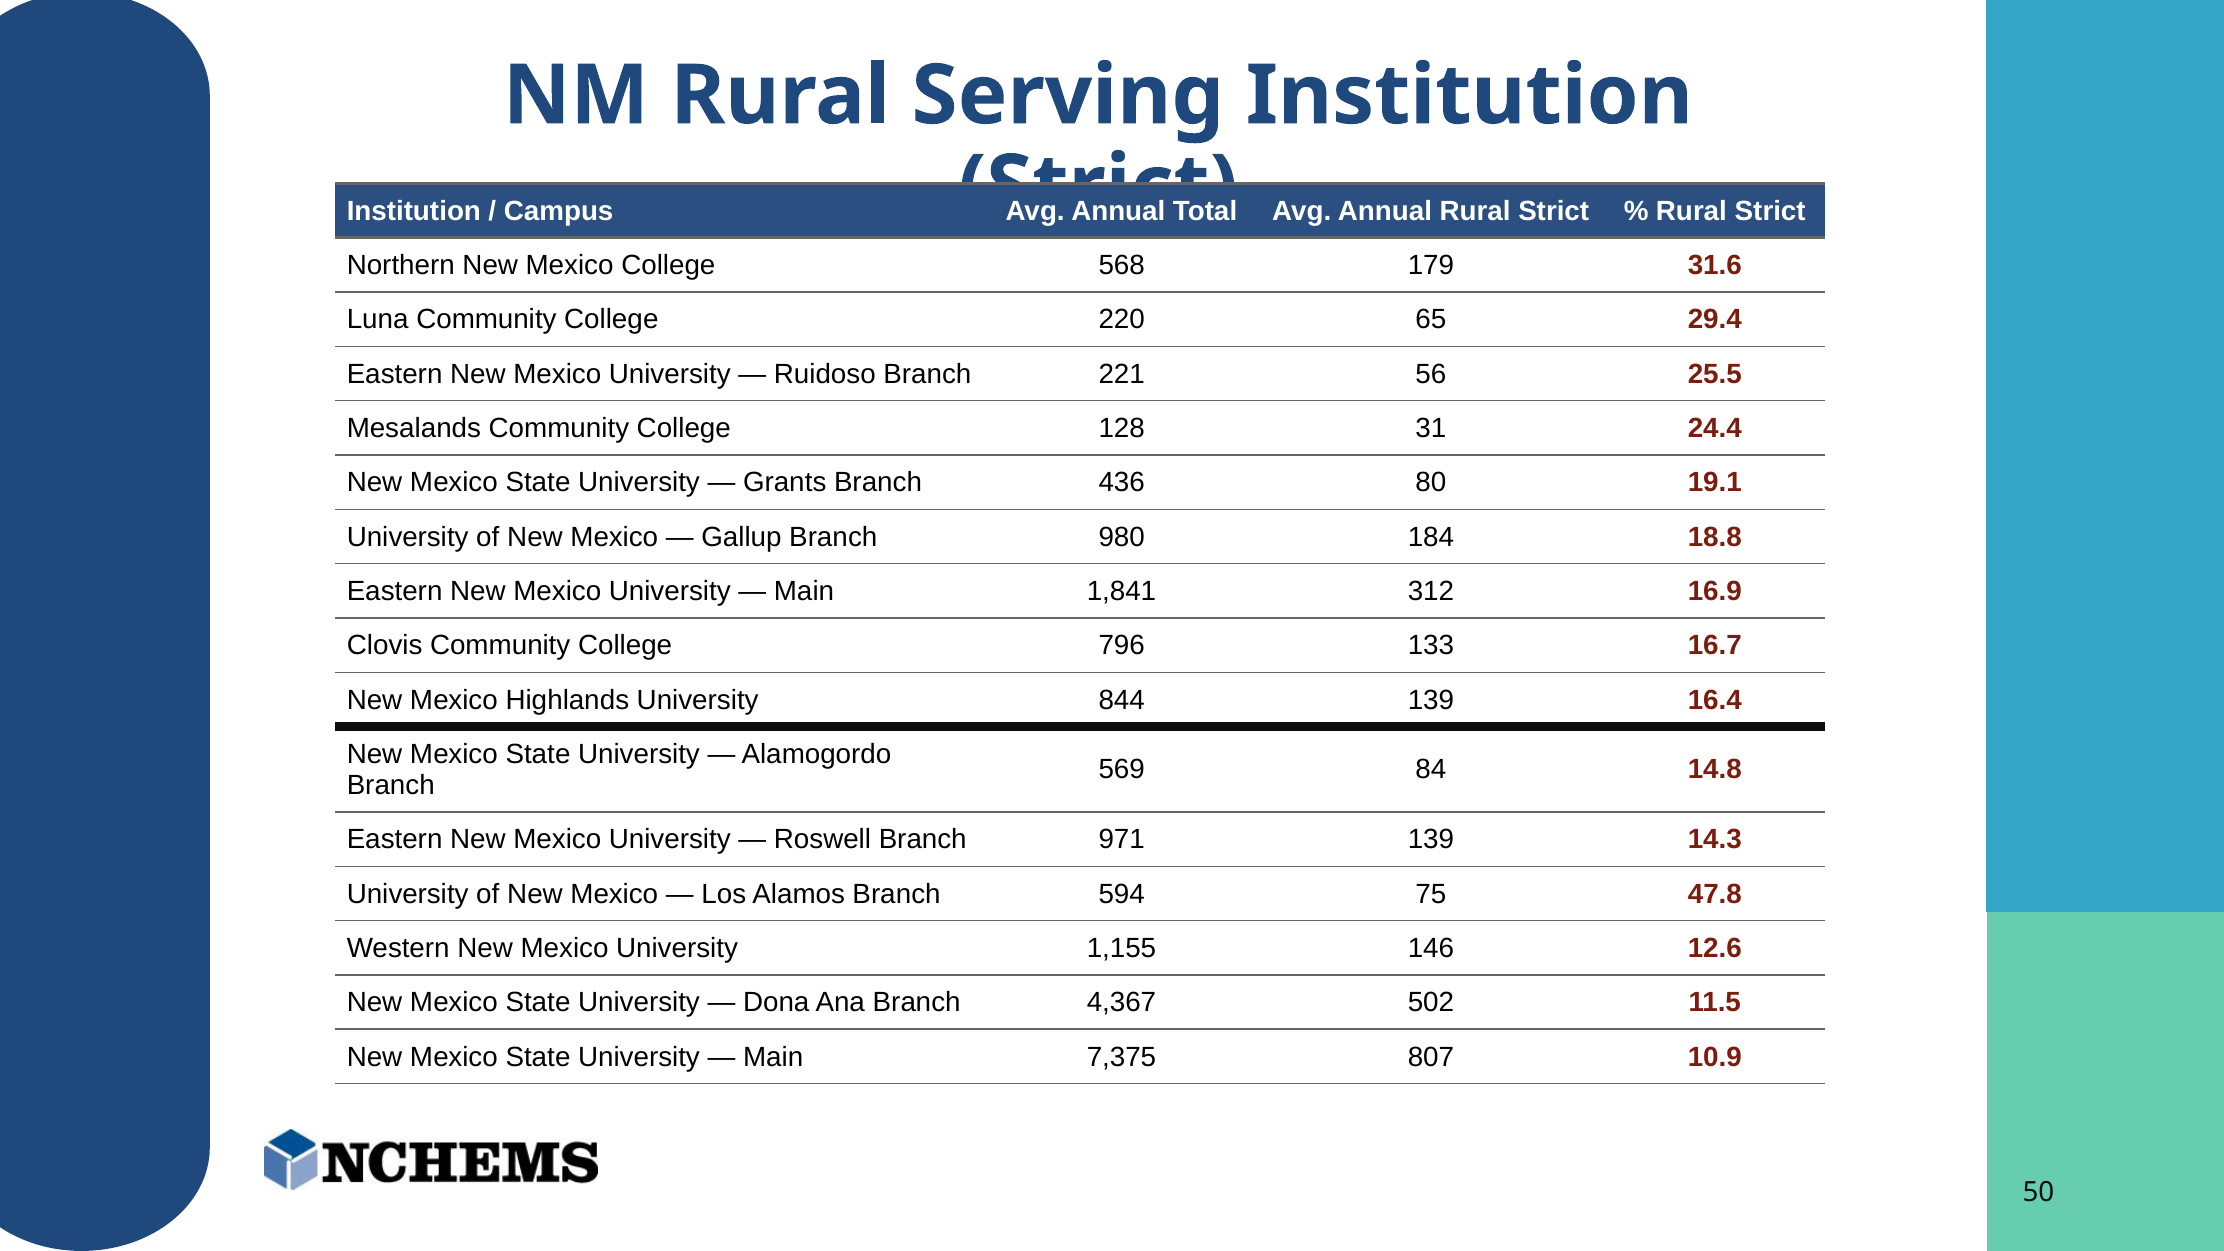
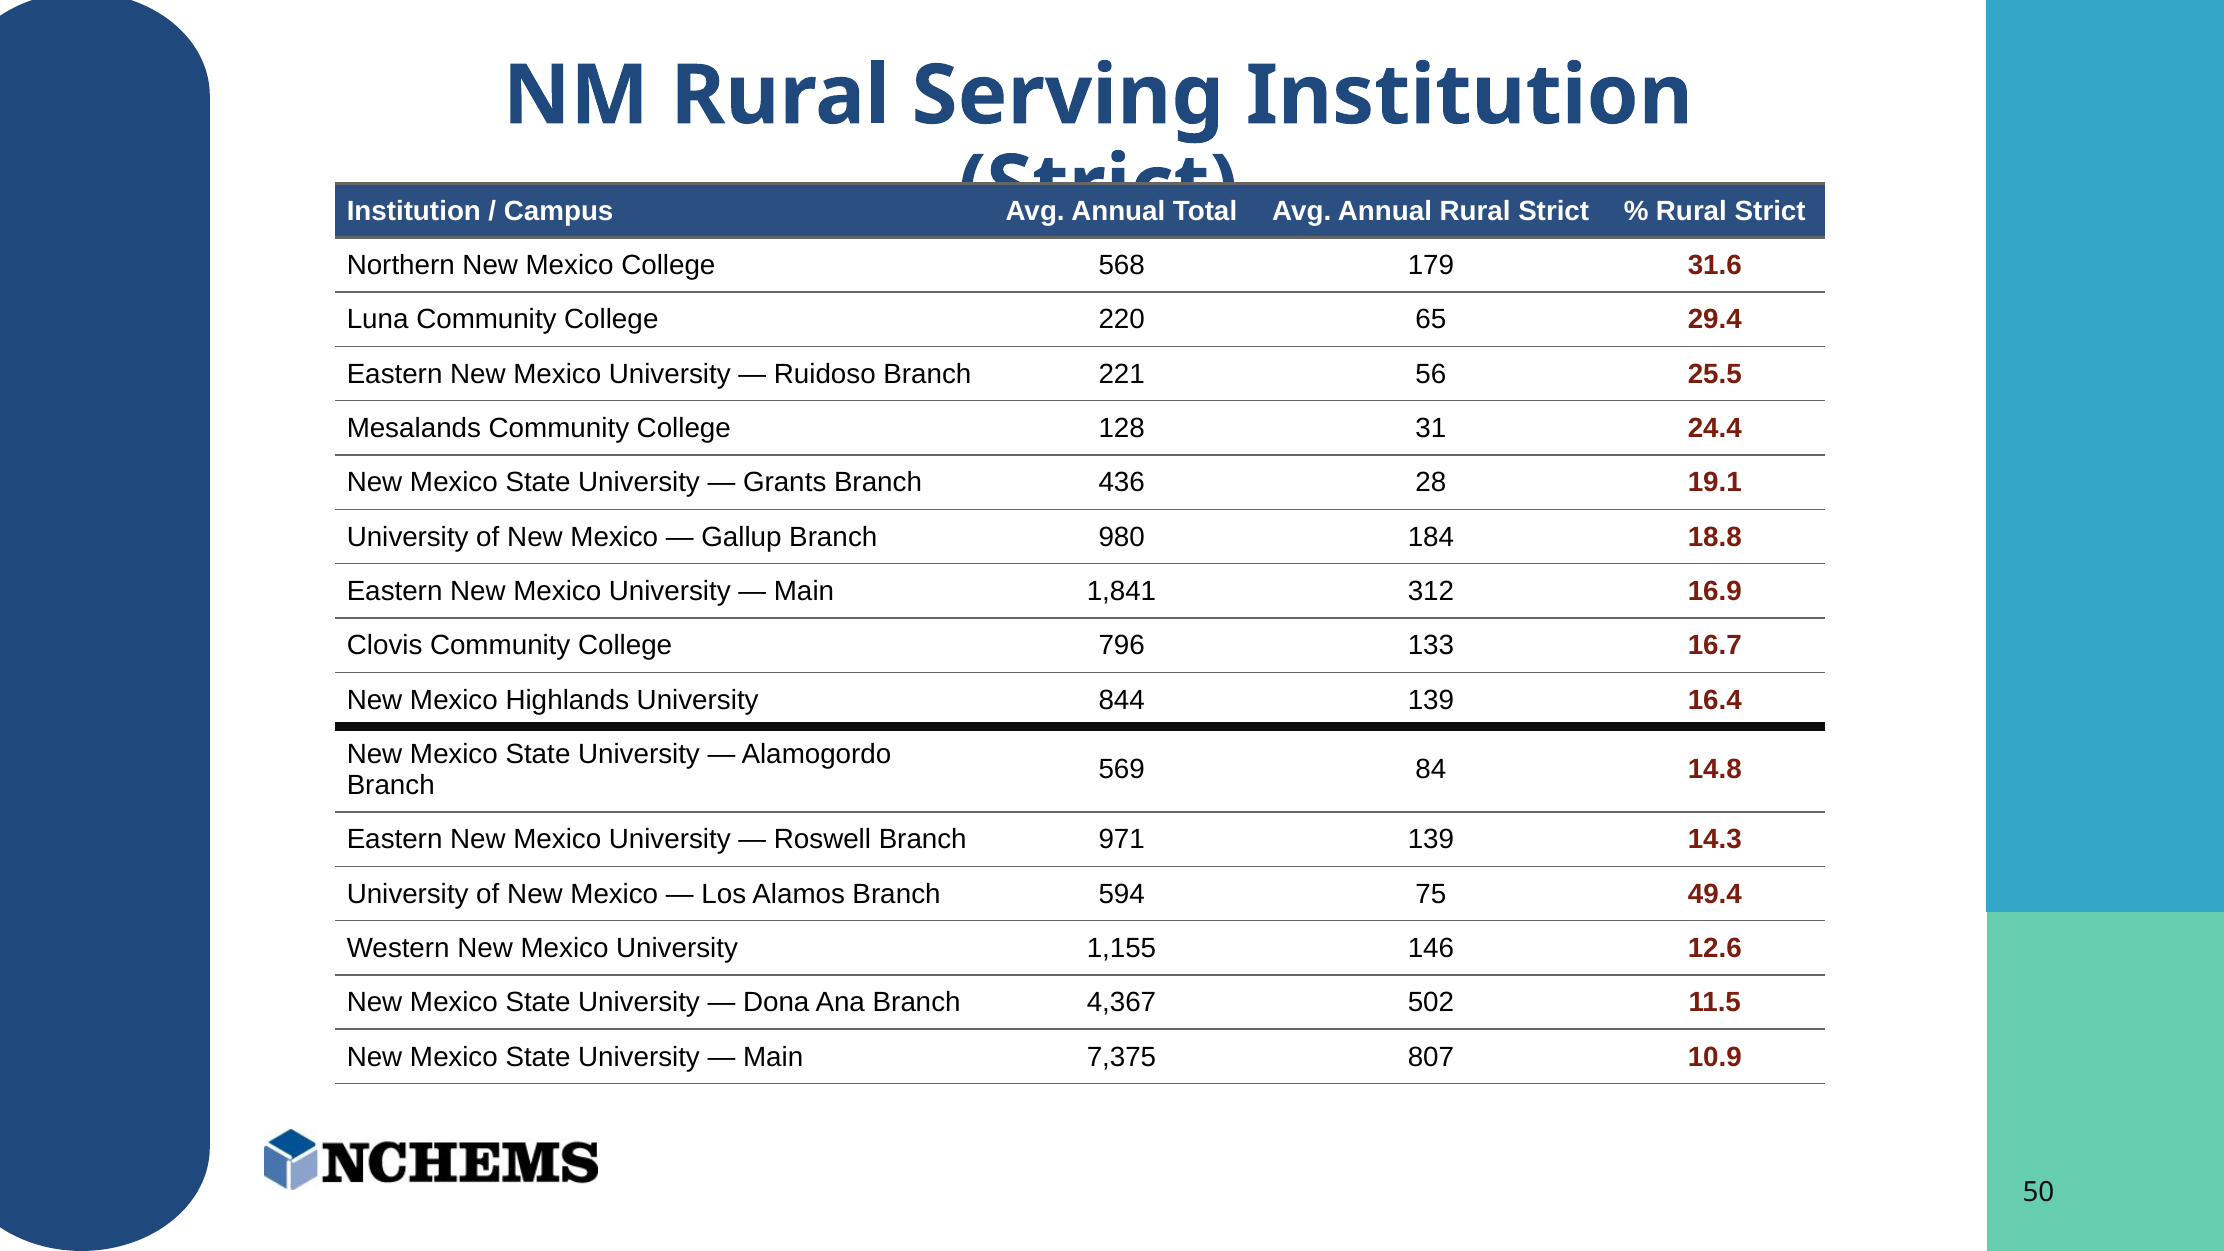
80: 80 -> 28
47.8: 47.8 -> 49.4
